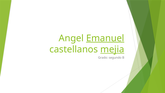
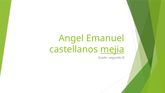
Emanuel underline: present -> none
